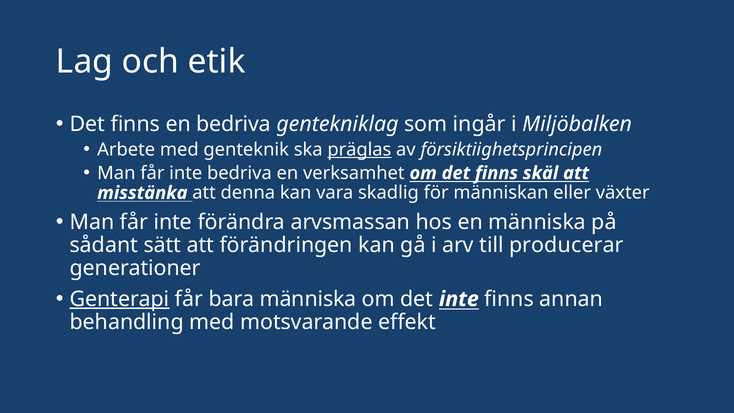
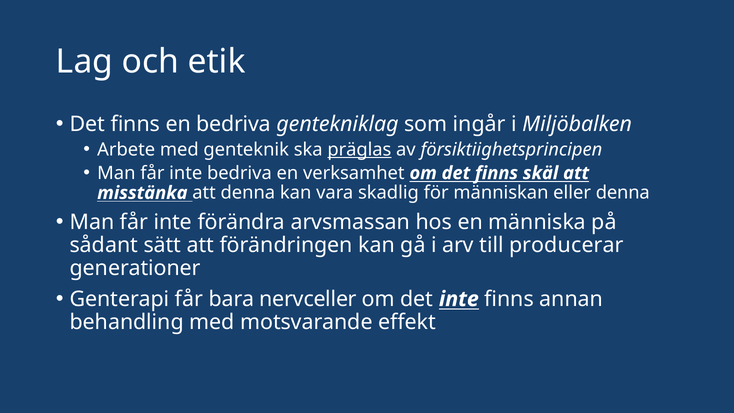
eller växter: växter -> denna
Genterapi underline: present -> none
bara människa: människa -> nervceller
